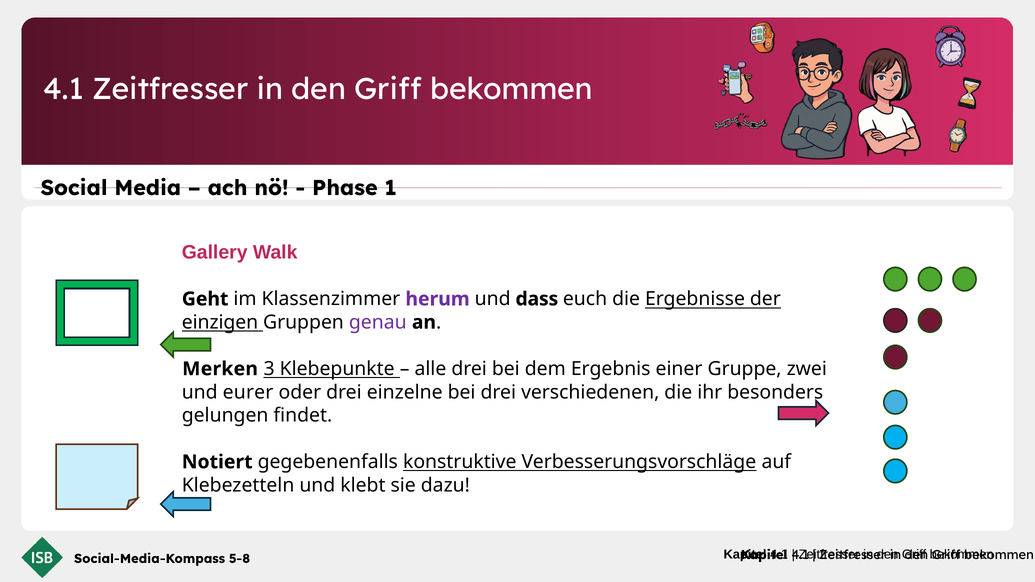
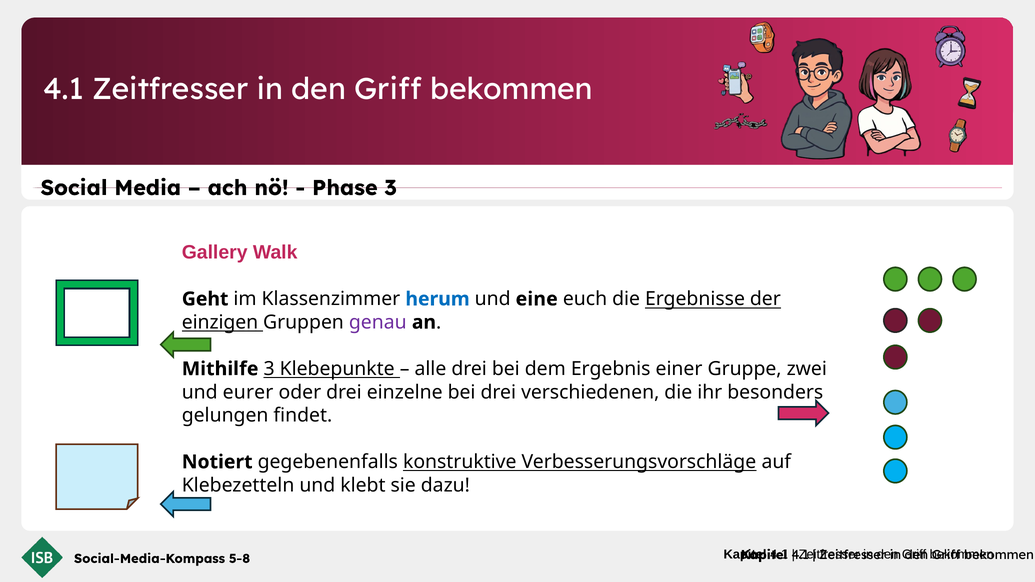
Phase 1: 1 -> 3
herum colour: purple -> blue
dass: dass -> eine
Merken: Merken -> Mithilfe
